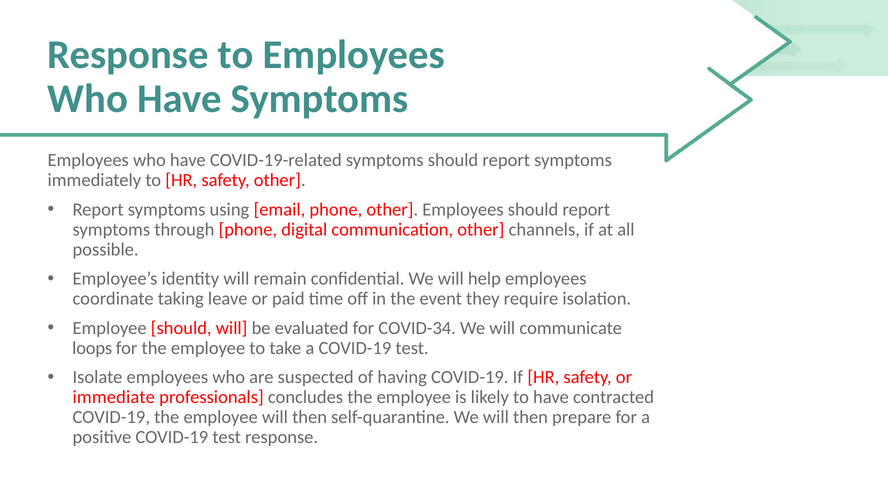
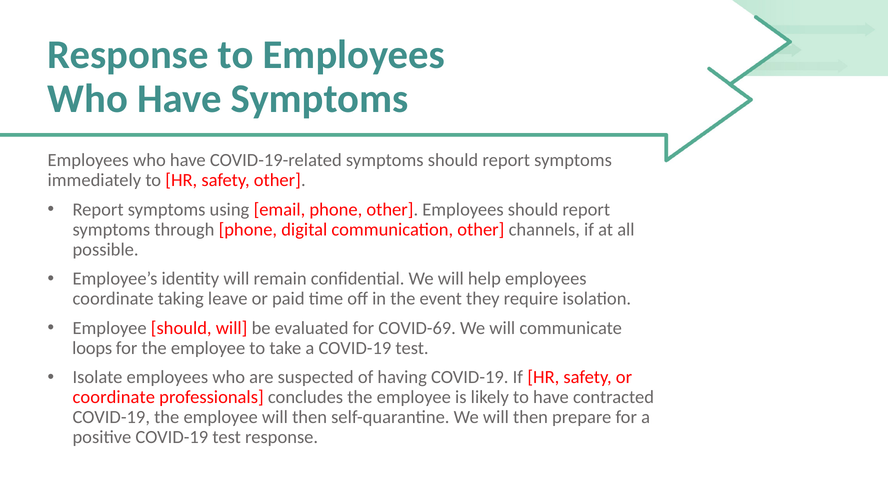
COVID-34: COVID-34 -> COVID-69
immediate at (114, 397): immediate -> coordinate
